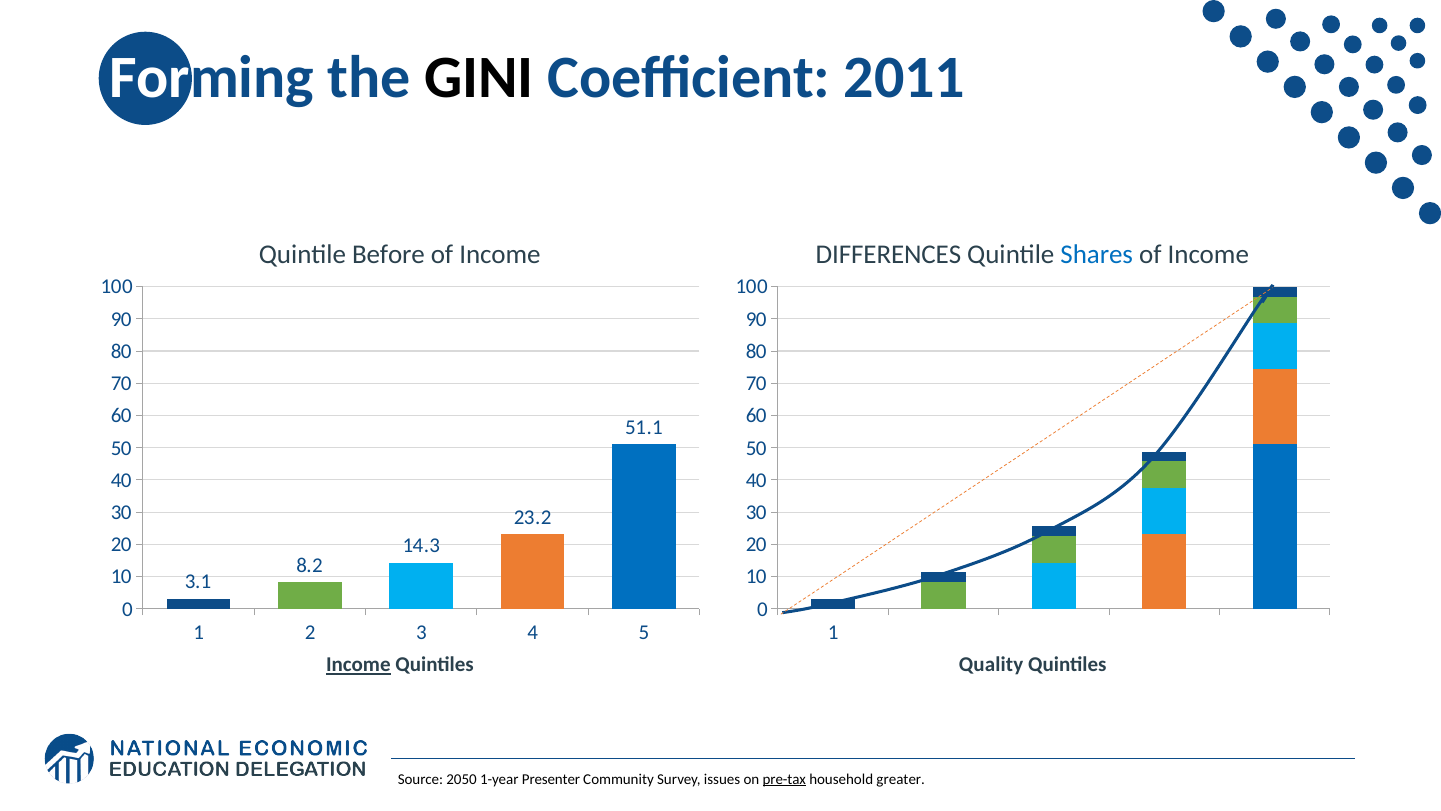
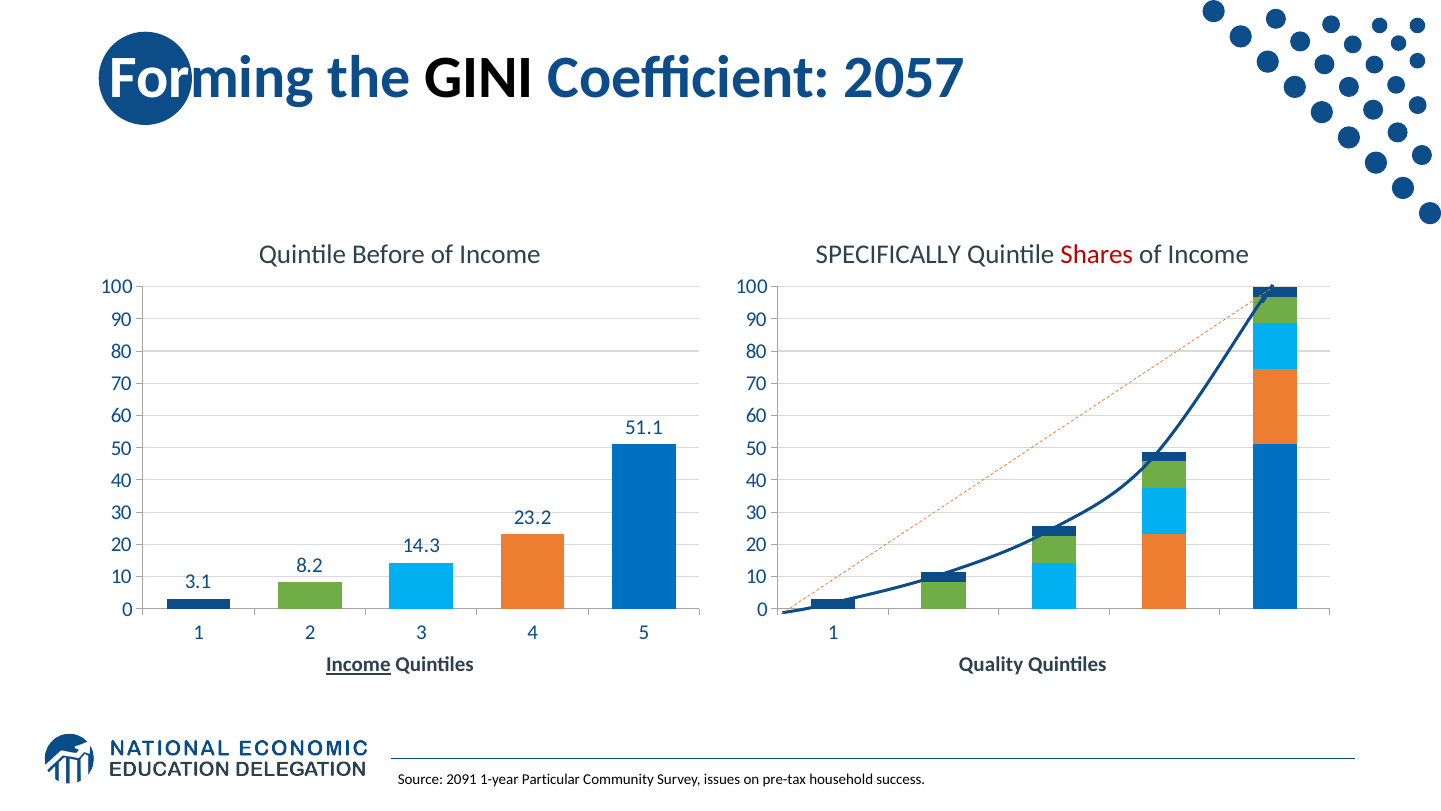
2011: 2011 -> 2057
DIFFERENCES: DIFFERENCES -> SPECIFICALLY
Shares colour: blue -> red
2050: 2050 -> 2091
Presenter: Presenter -> Particular
pre-tax underline: present -> none
greater: greater -> success
